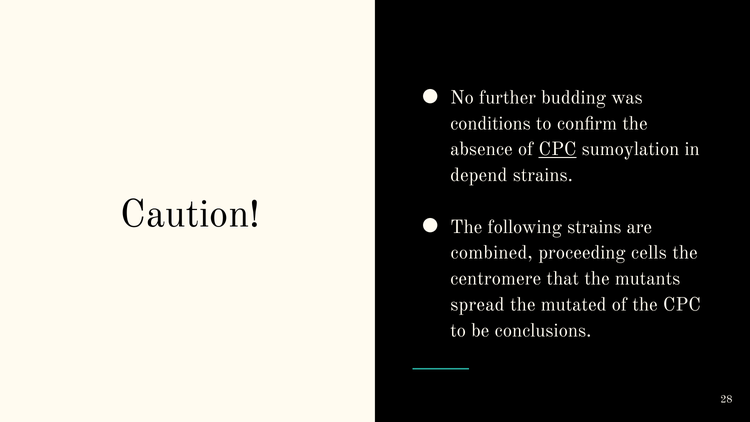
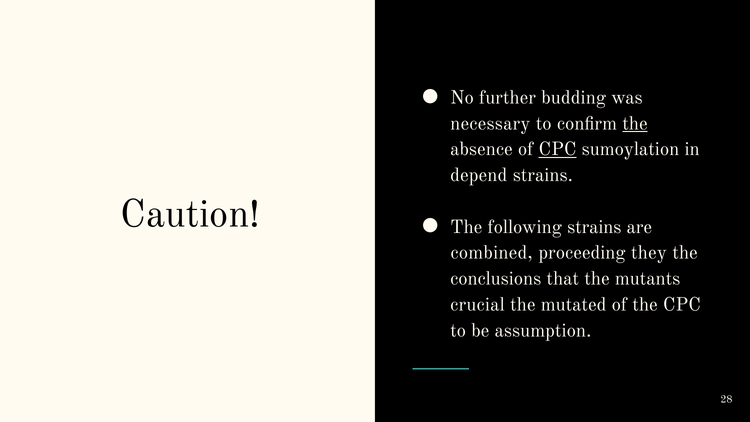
conditions: conditions -> necessary
the at (635, 123) underline: none -> present
cells: cells -> they
centromere: centromere -> conclusions
spread: spread -> crucial
conclusions: conclusions -> assumption
